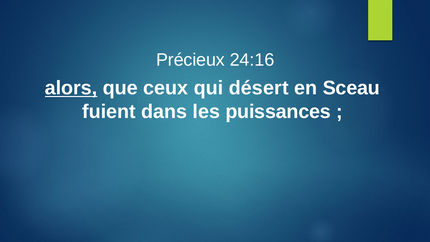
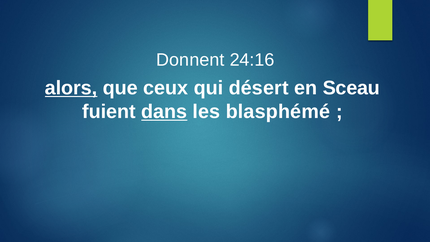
Précieux: Précieux -> Donnent
dans underline: none -> present
puissances: puissances -> blasphémé
